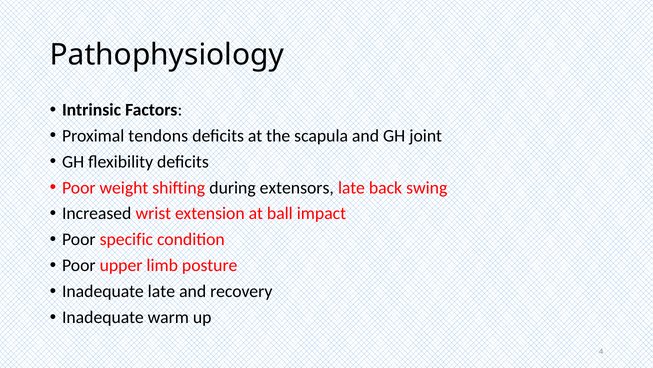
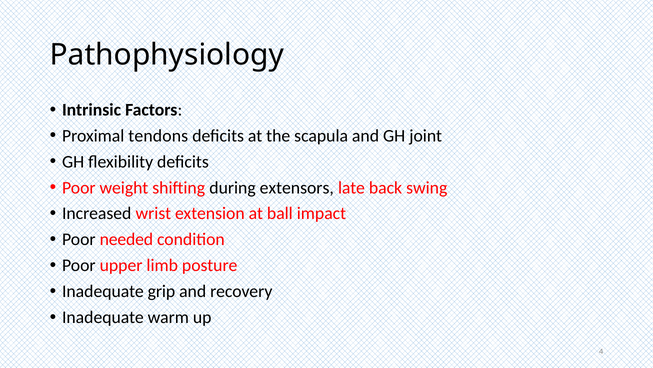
specific: specific -> needed
Inadequate late: late -> grip
